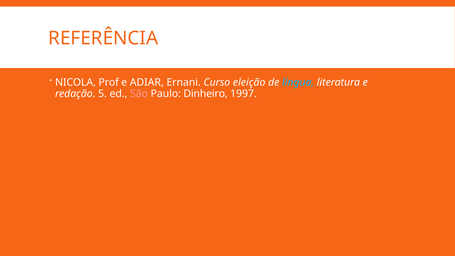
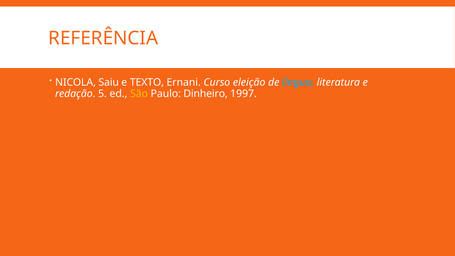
Prof: Prof -> Saiu
ADIAR: ADIAR -> TEXTO
São colour: pink -> yellow
